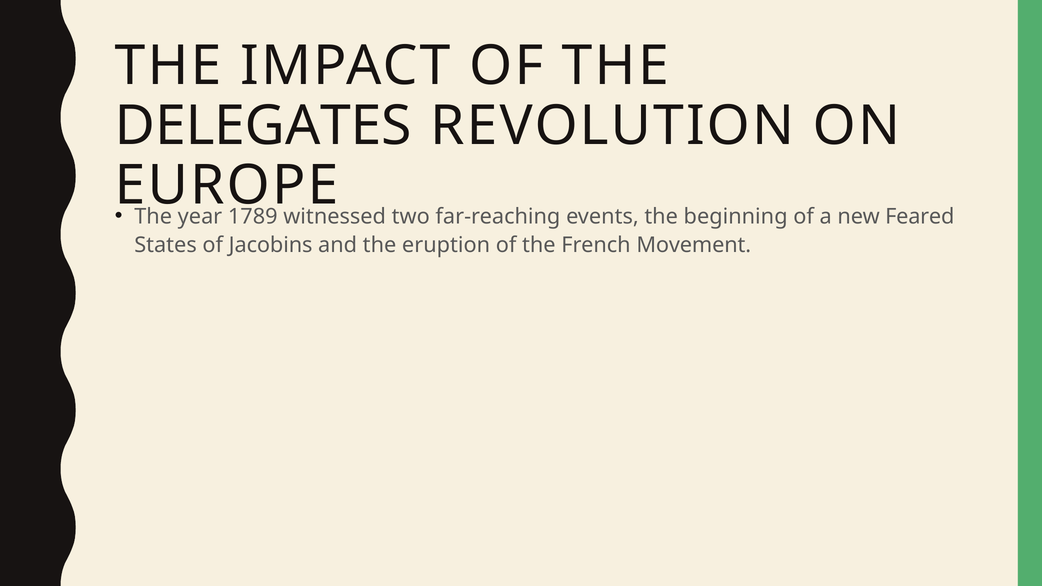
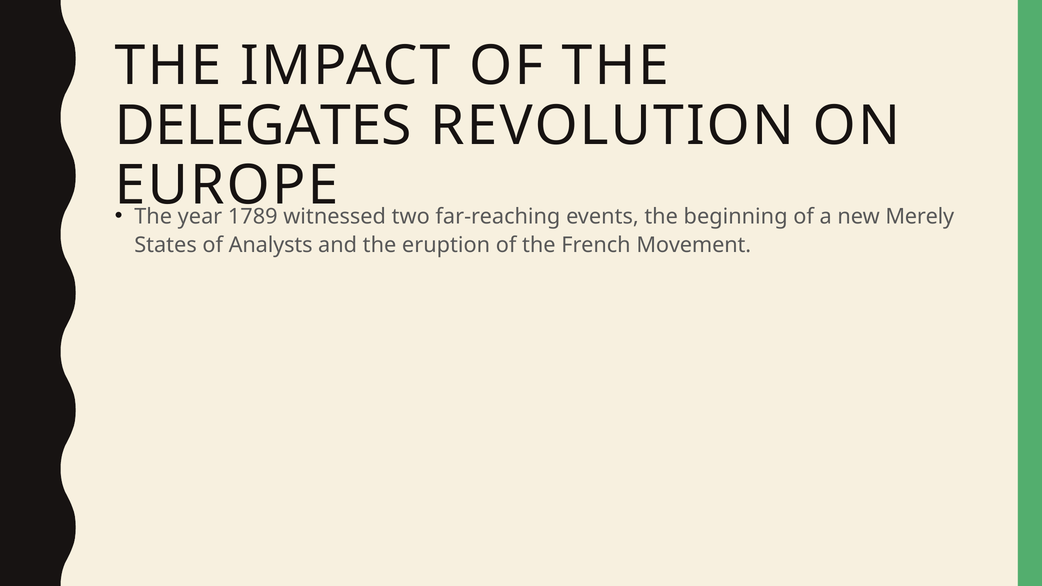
Feared: Feared -> Merely
Jacobins: Jacobins -> Analysts
